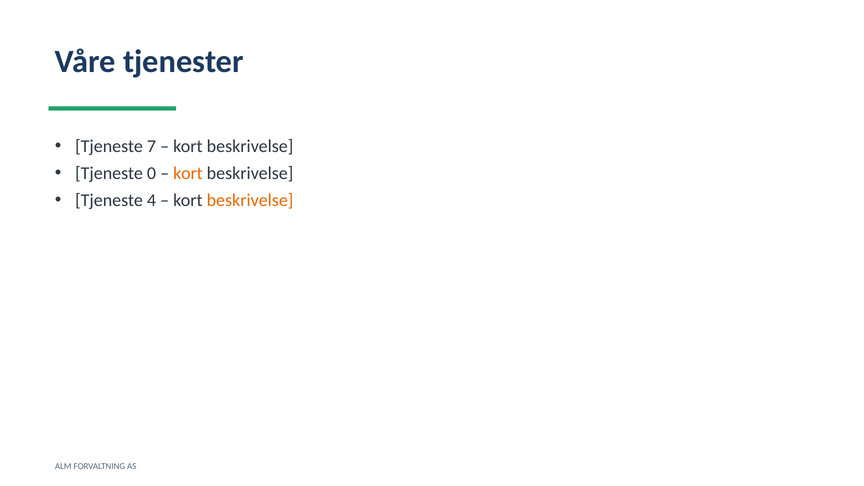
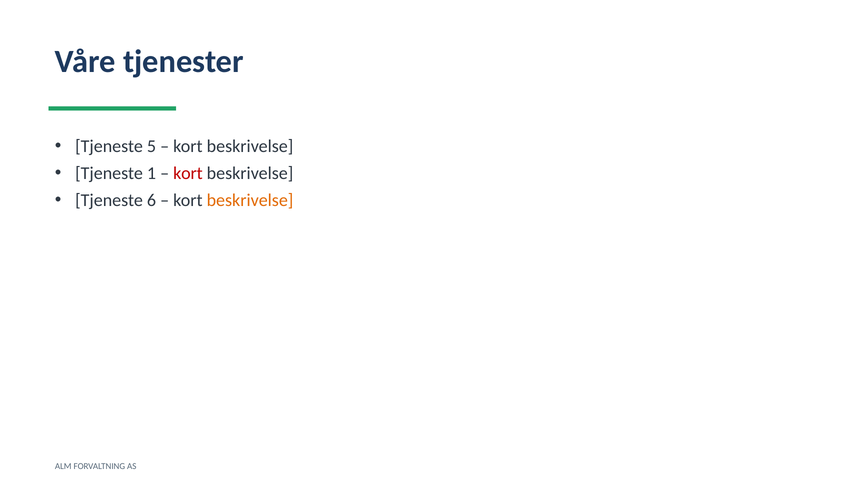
7: 7 -> 5
0: 0 -> 1
kort at (188, 173) colour: orange -> red
4: 4 -> 6
